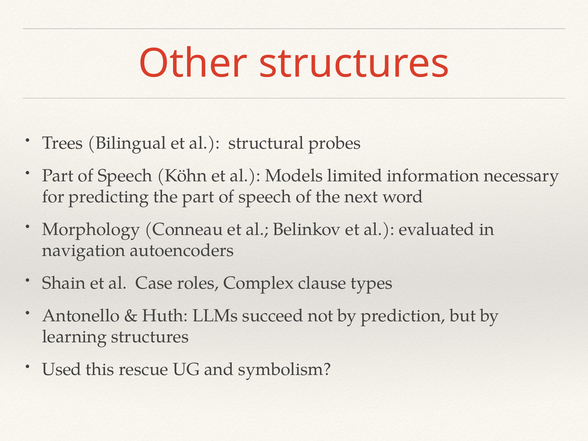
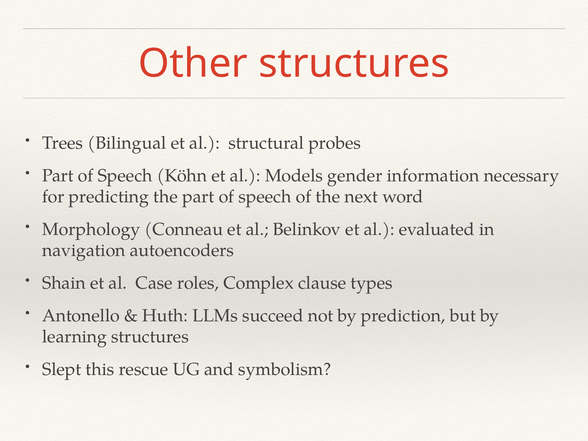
limited: limited -> gender
Used: Used -> Slept
